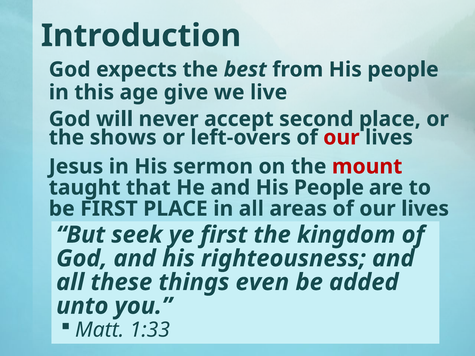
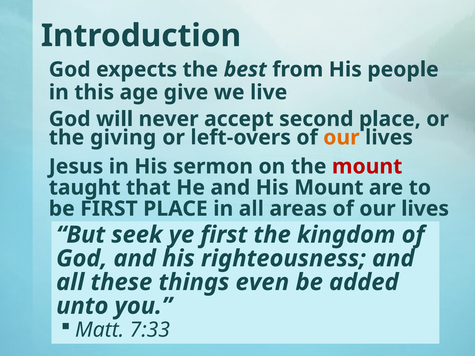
shows: shows -> giving
our at (341, 138) colour: red -> orange
and His People: People -> Mount
1:33: 1:33 -> 7:33
